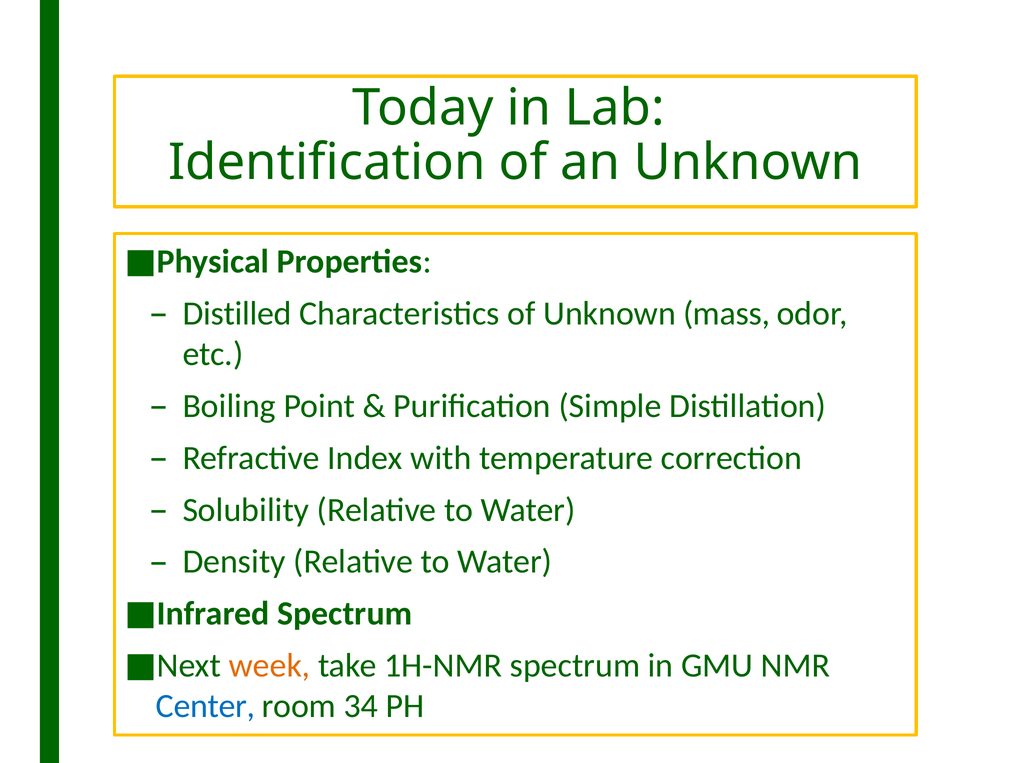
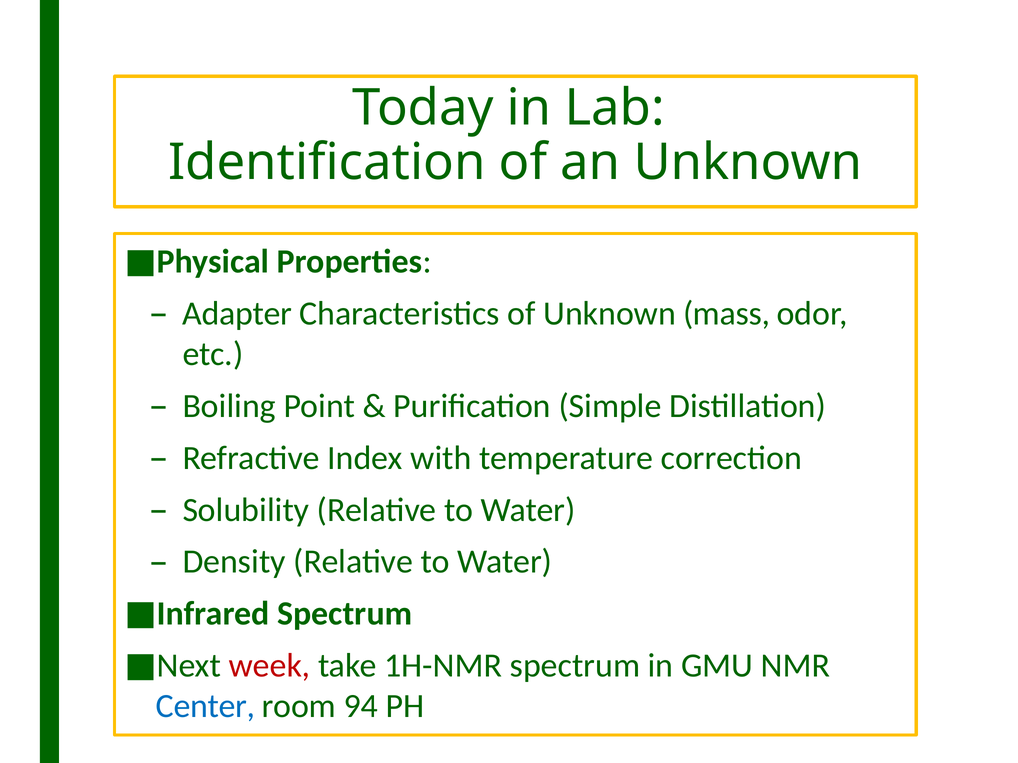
Distilled: Distilled -> Adapter
week colour: orange -> red
34: 34 -> 94
